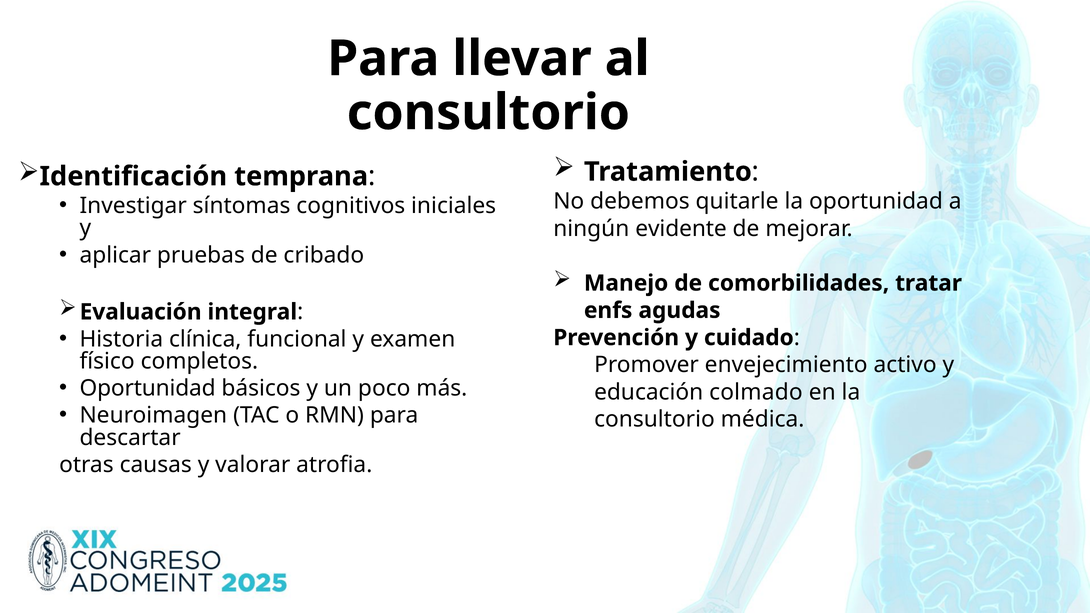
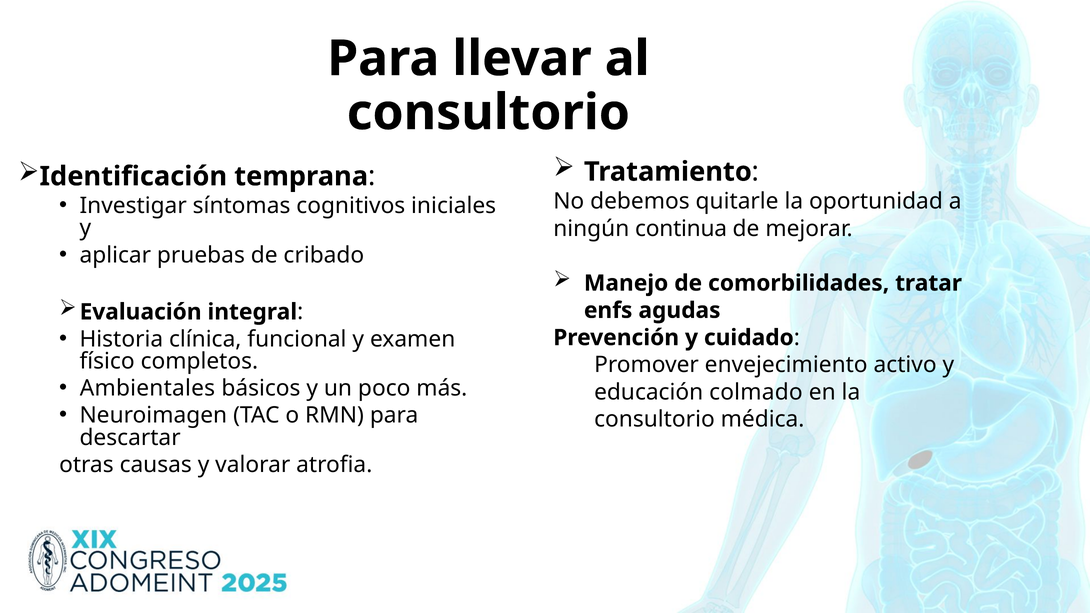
evidente: evidente -> continua
Oportunidad at (148, 388): Oportunidad -> Ambientales
